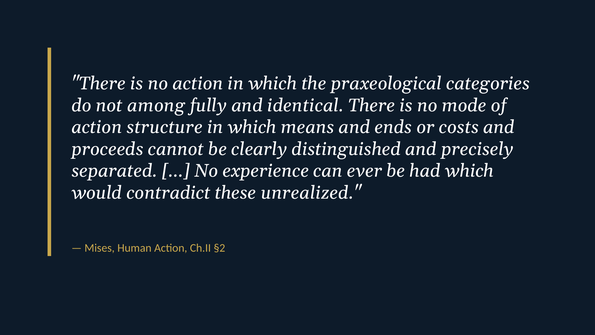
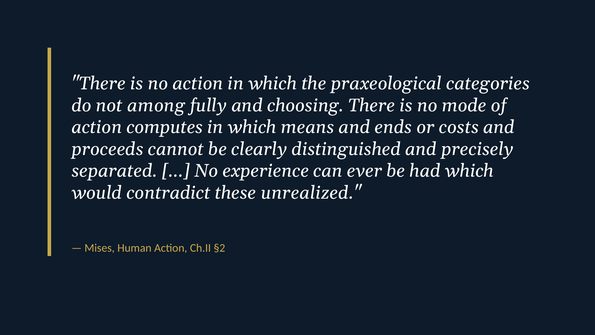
identical: identical -> choosing
structure: structure -> computes
